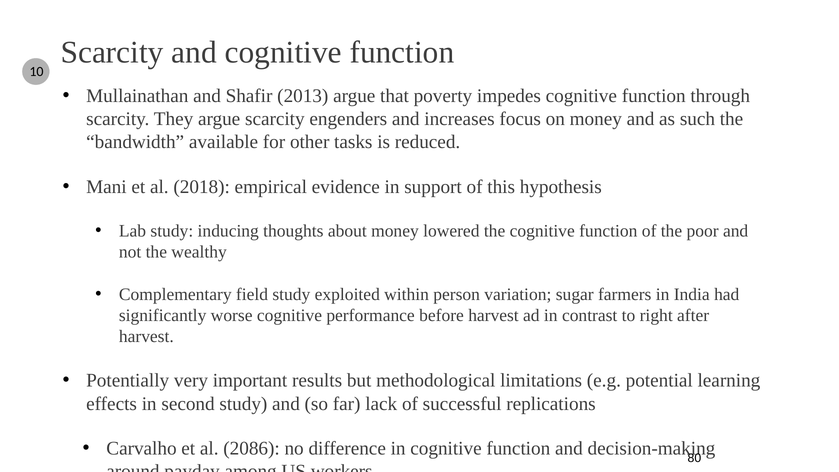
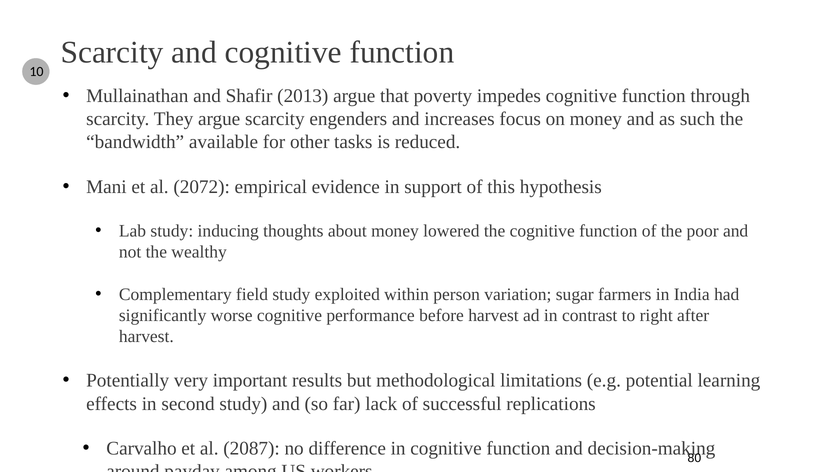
2018: 2018 -> 2072
2086: 2086 -> 2087
